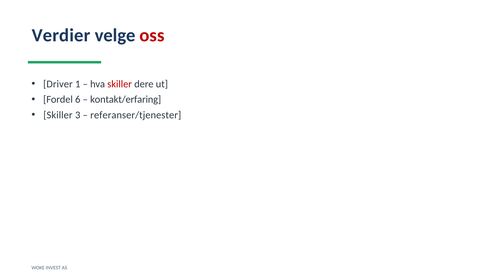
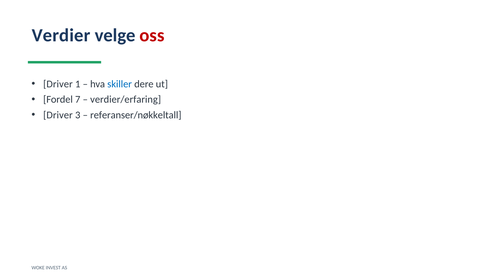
skiller at (120, 84) colour: red -> blue
6: 6 -> 7
kontakt/erfaring: kontakt/erfaring -> verdier/erfaring
Skiller at (58, 115): Skiller -> Driver
referanser/tjenester: referanser/tjenester -> referanser/nøkkeltall
